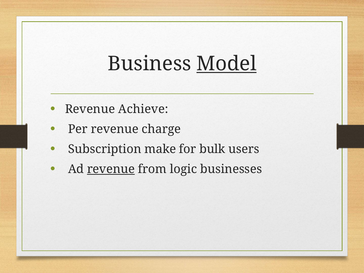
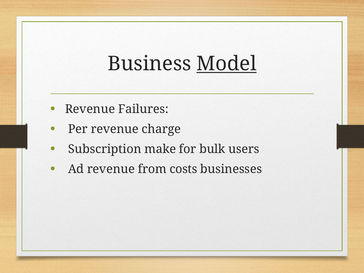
Achieve: Achieve -> Failures
revenue at (111, 169) underline: present -> none
logic: logic -> costs
